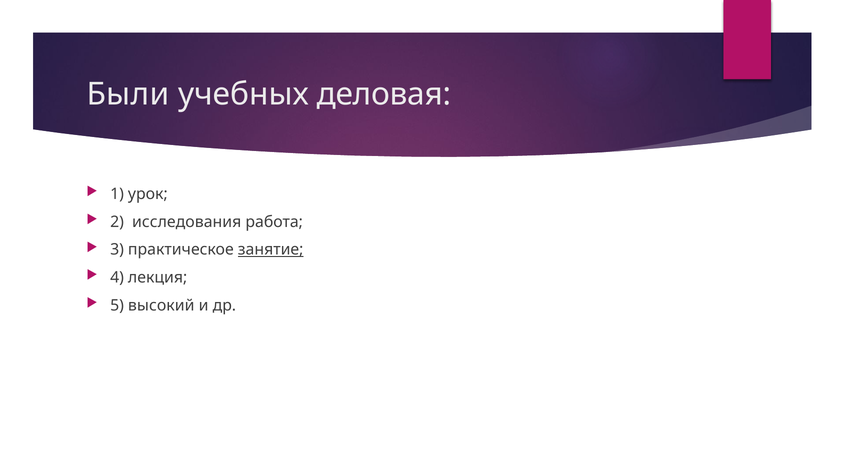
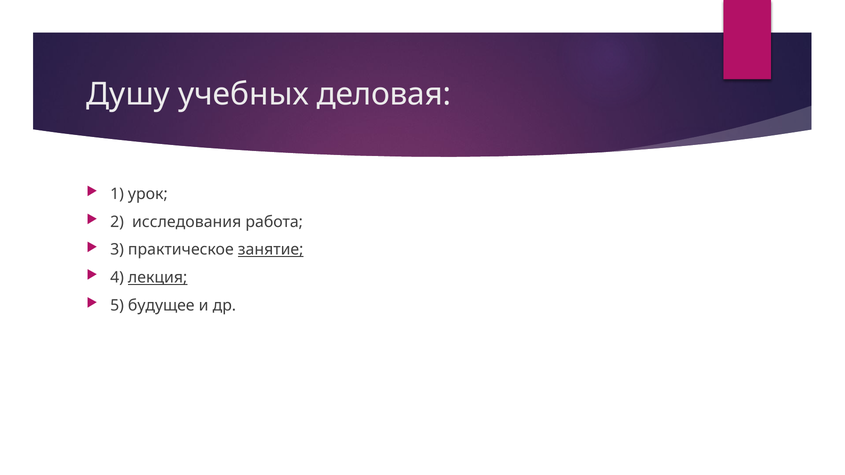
Были: Были -> Душу
лекция underline: none -> present
высокий: высокий -> будущее
